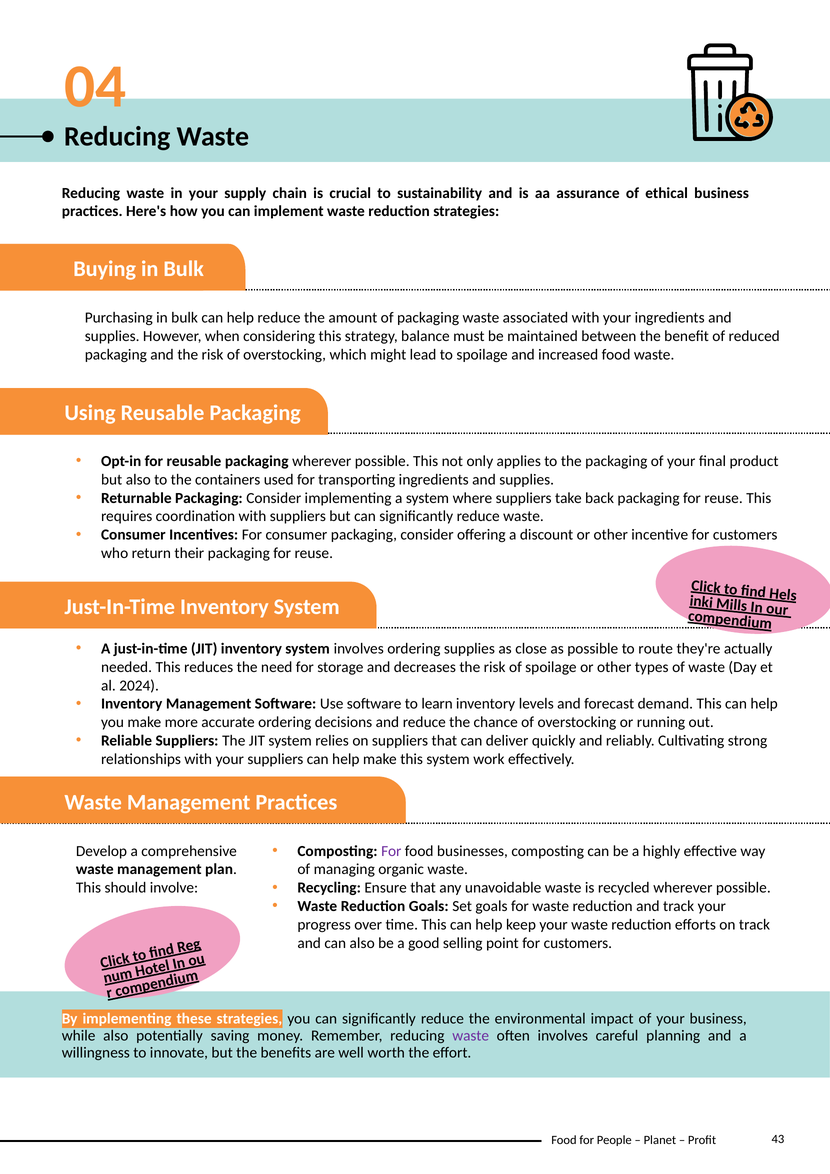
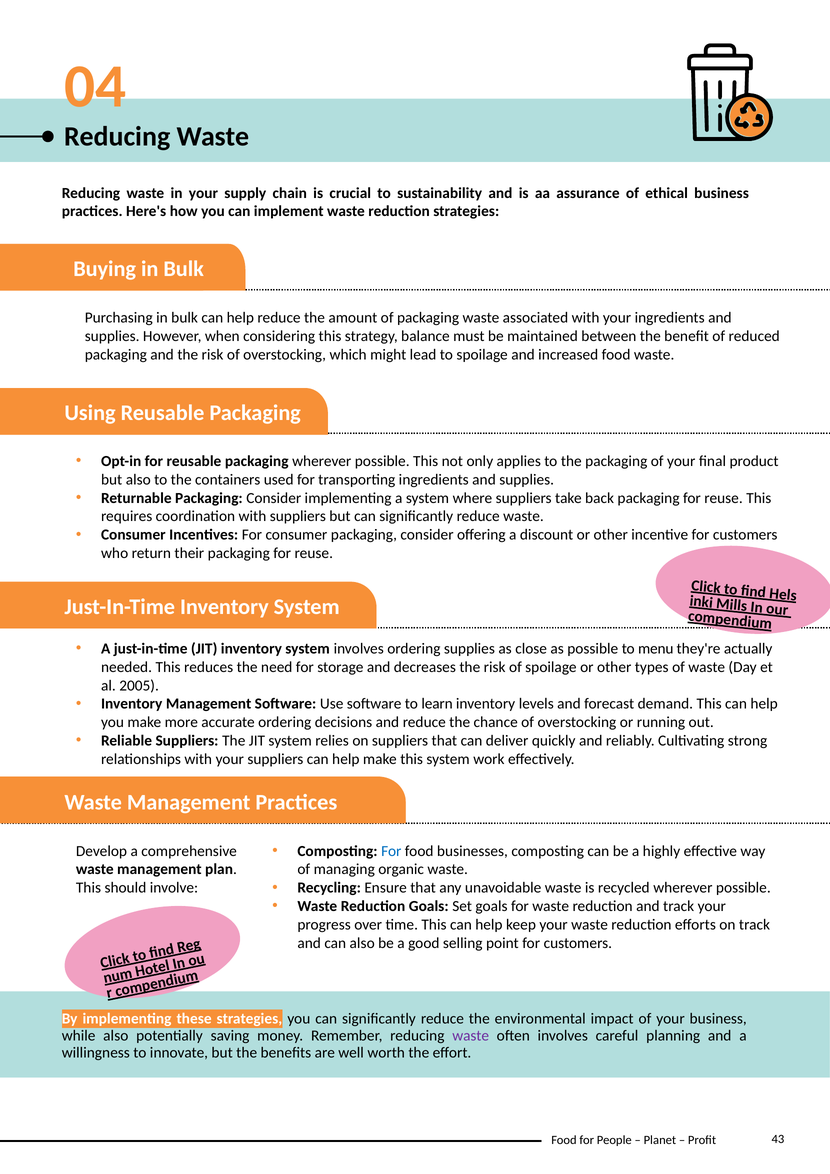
route: route -> menu
2024: 2024 -> 2005
For at (391, 851) colour: purple -> blue
